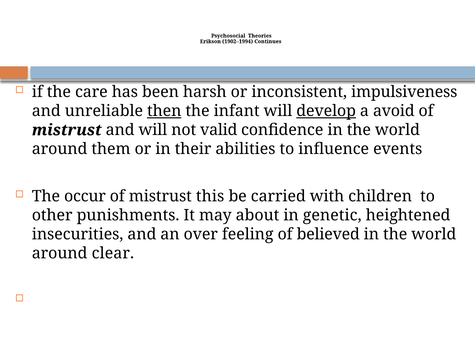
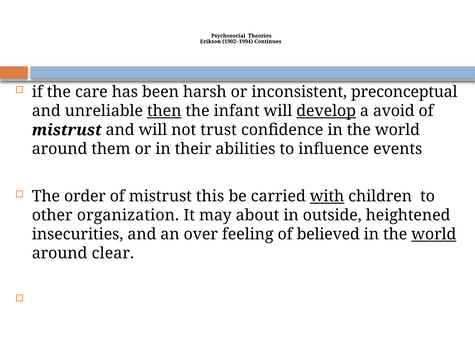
impulsiveness: impulsiveness -> preconceptual
valid: valid -> trust
occur: occur -> order
with underline: none -> present
punishments: punishments -> organization
genetic: genetic -> outside
world at (434, 234) underline: none -> present
